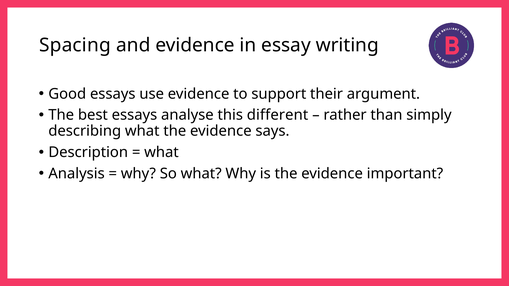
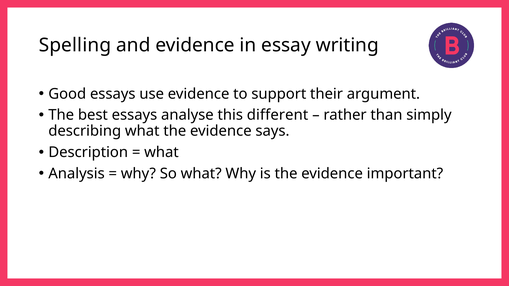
Spacing: Spacing -> Spelling
